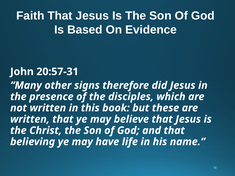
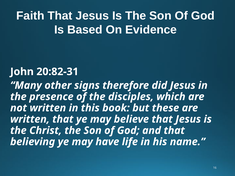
20:57-31: 20:57-31 -> 20:82-31
